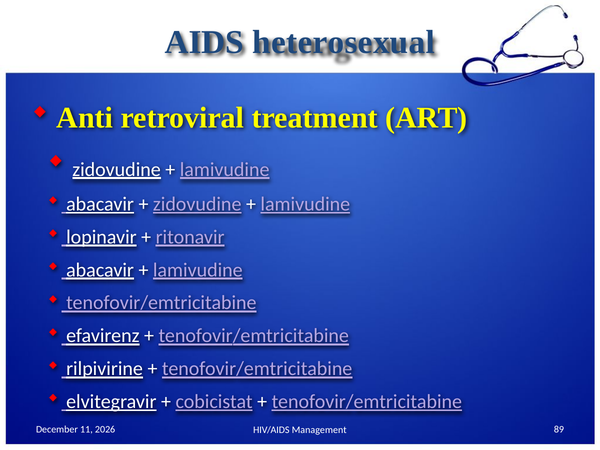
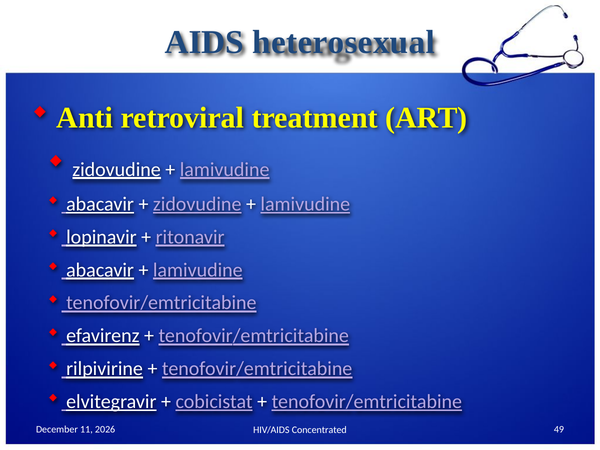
89: 89 -> 49
Management: Management -> Concentrated
